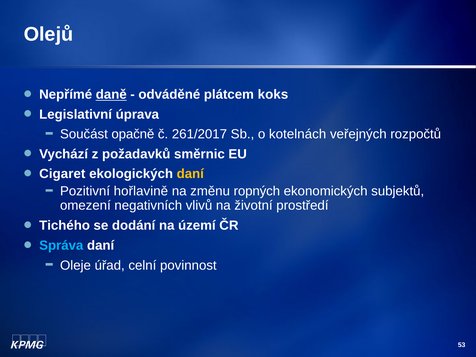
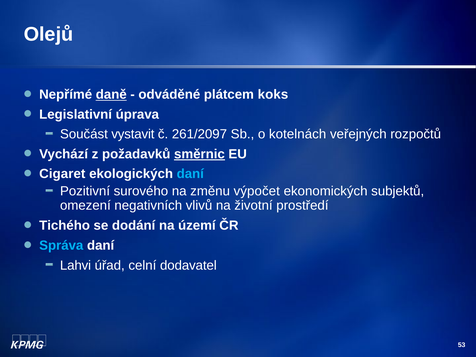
opačně: opačně -> vystavit
261/2017: 261/2017 -> 261/2097
směrnic underline: none -> present
daní at (190, 174) colour: yellow -> light blue
hořlavině: hořlavině -> surového
ropných: ropných -> výpočet
Oleje: Oleje -> Lahvi
povinnost: povinnost -> dodavatel
